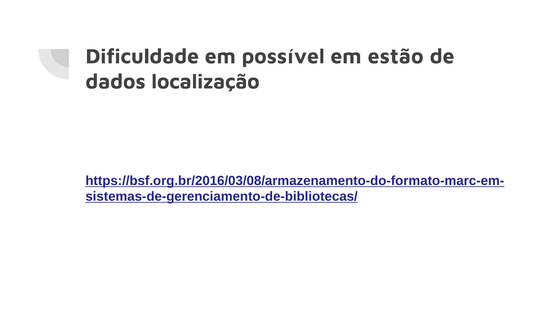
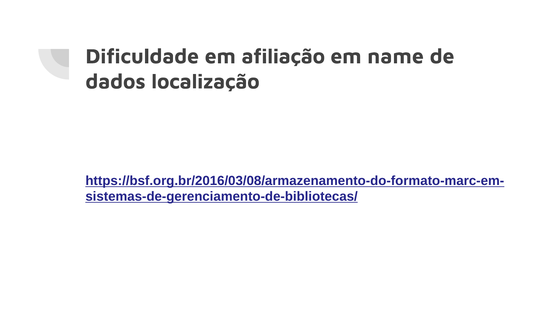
possível: possível -> afiliação
estão: estão -> name
